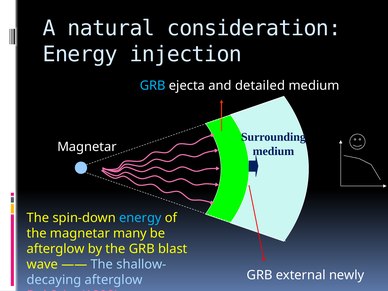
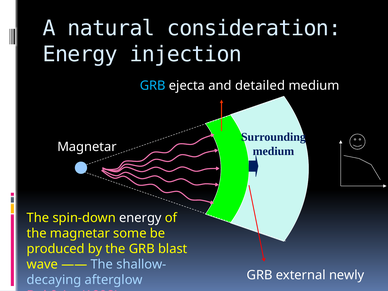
energy at (140, 218) colour: light blue -> white
many: many -> some
afterglow at (56, 249): afterglow -> produced
